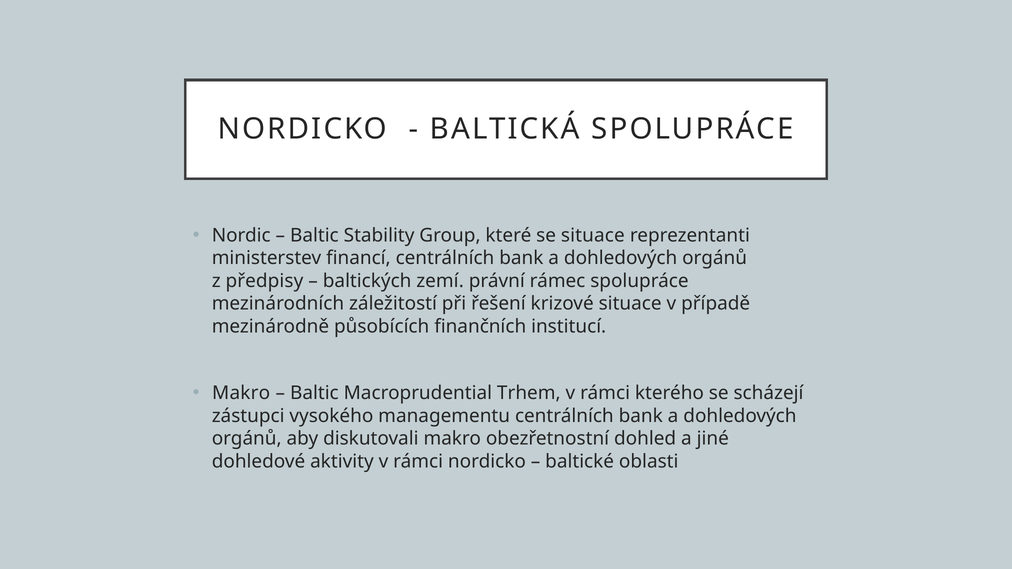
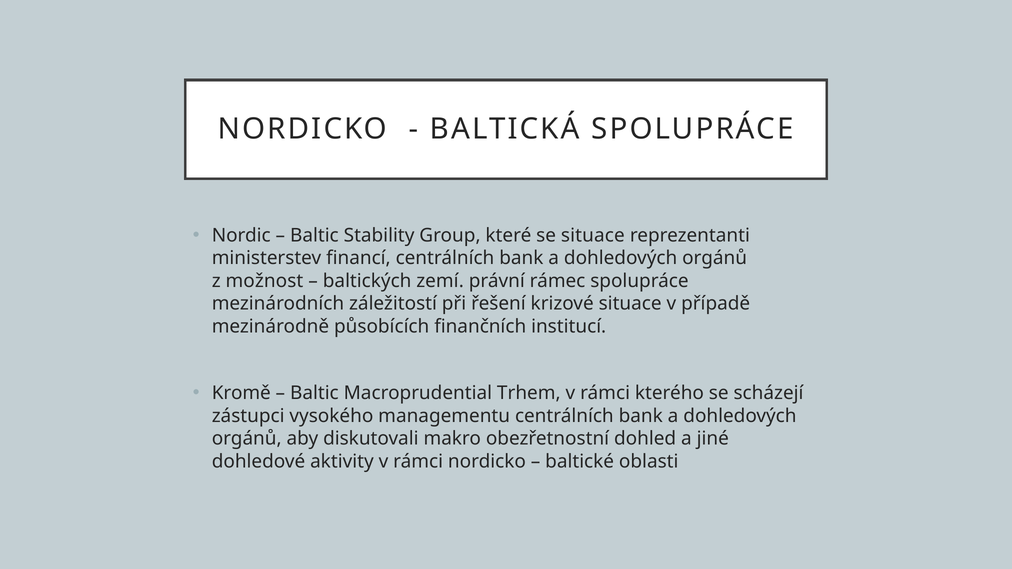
předpisy: předpisy -> možnost
Makro at (241, 393): Makro -> Kromě
